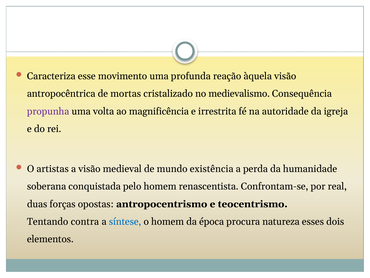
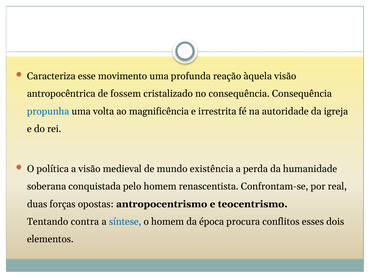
mortas: mortas -> fossem
no medievalismo: medievalismo -> consequência
propunha colour: purple -> blue
artistas: artistas -> política
natureza: natureza -> conflitos
